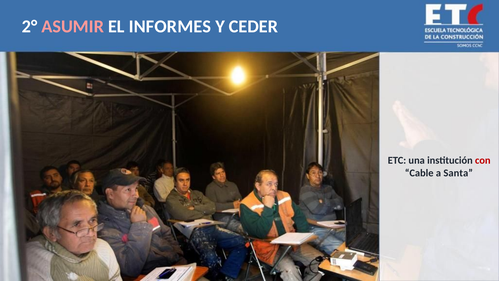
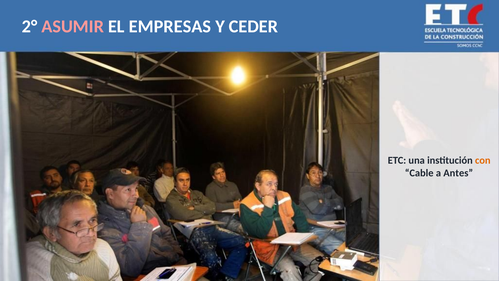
INFORMES: INFORMES -> EMPRESAS
con colour: red -> orange
Santa: Santa -> Antes
